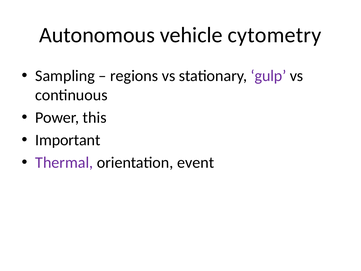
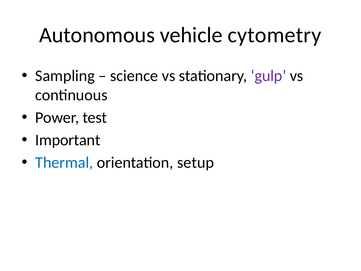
regions: regions -> science
this: this -> test
Thermal colour: purple -> blue
event: event -> setup
